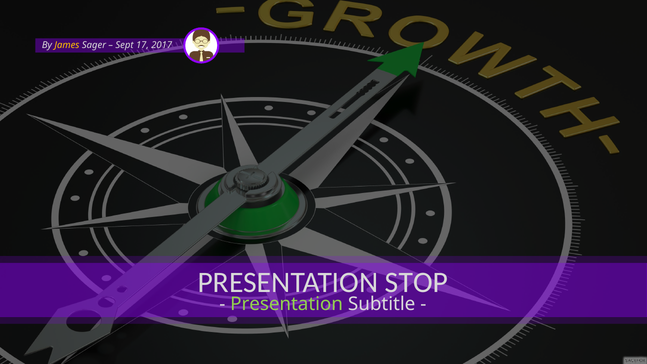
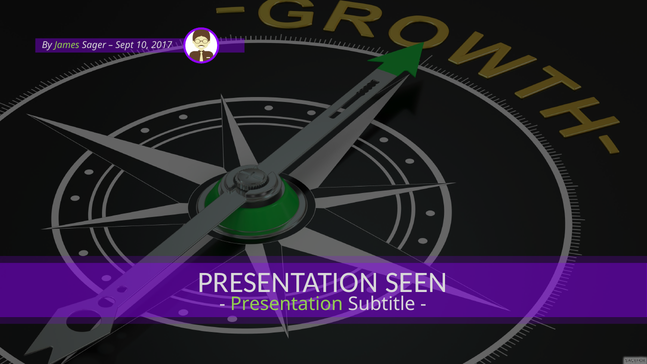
James colour: yellow -> light green
17: 17 -> 10
STOP: STOP -> SEEN
